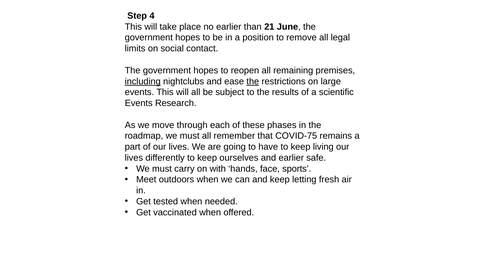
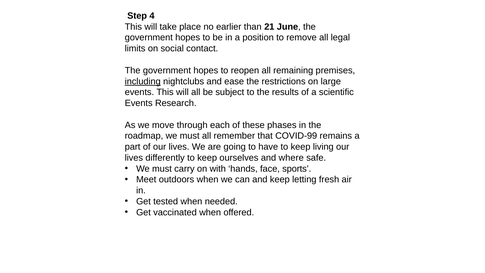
the at (253, 81) underline: present -> none
COVID-75: COVID-75 -> COVID-99
and earlier: earlier -> where
